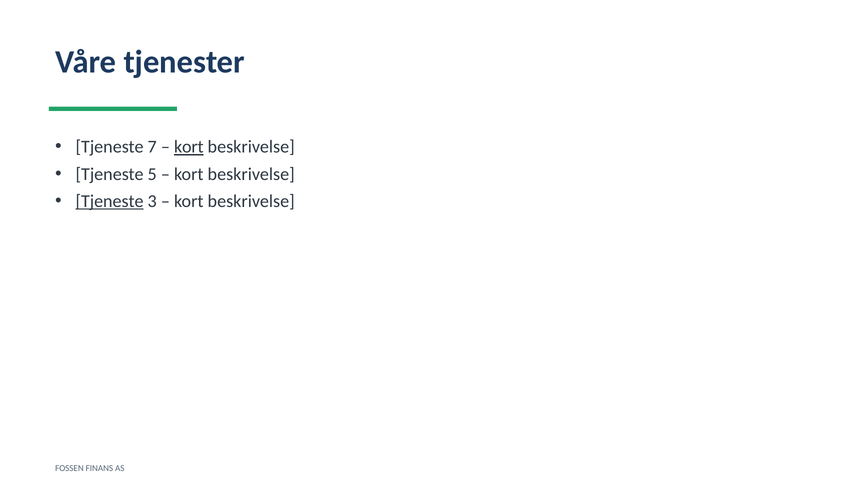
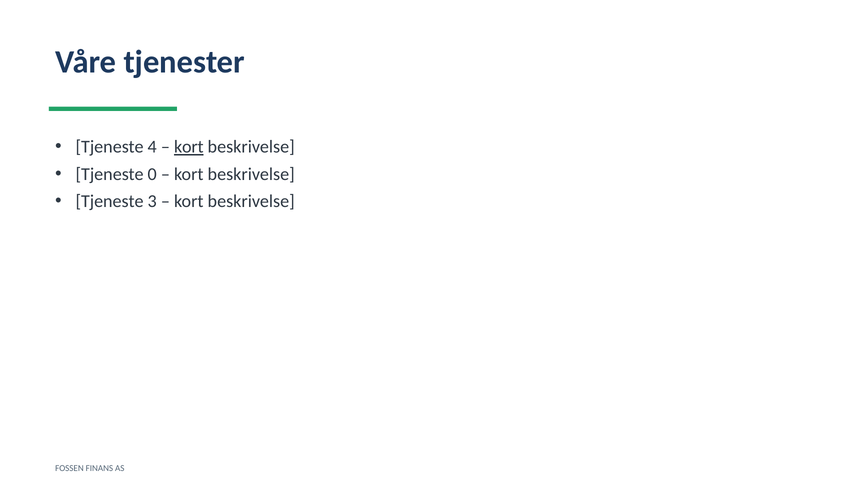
7: 7 -> 4
5: 5 -> 0
Tjeneste at (110, 201) underline: present -> none
